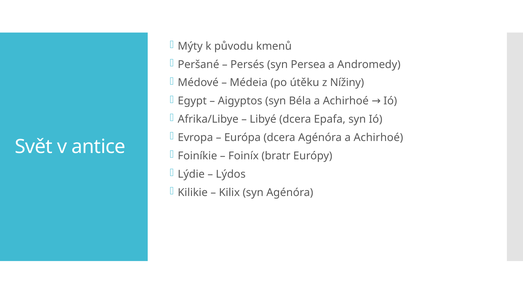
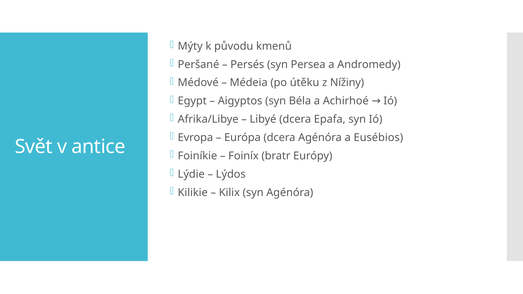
Agénóra a Achirhoé: Achirhoé -> Eusébios
